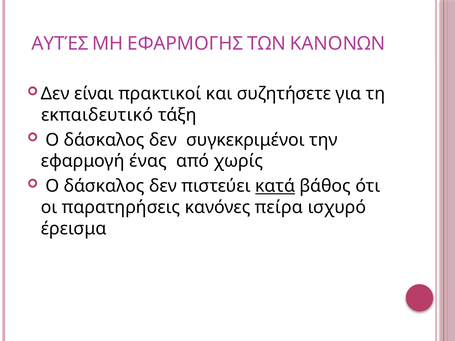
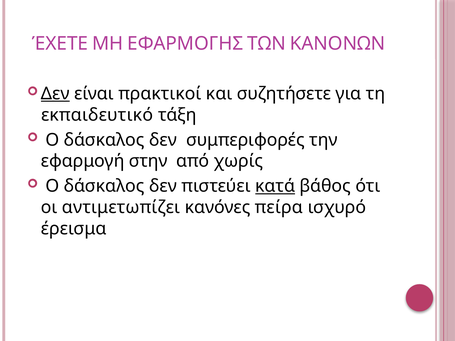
ΑΥΤΈΣ: ΑΥΤΈΣ -> ΈΧΕΤΕ
Δεν at (55, 94) underline: none -> present
συγκεκριμένοι: συγκεκριμένοι -> συμπεριφορές
ένας: ένας -> στην
παρατηρήσεις: παρατηρήσεις -> αντιμετωπίζει
